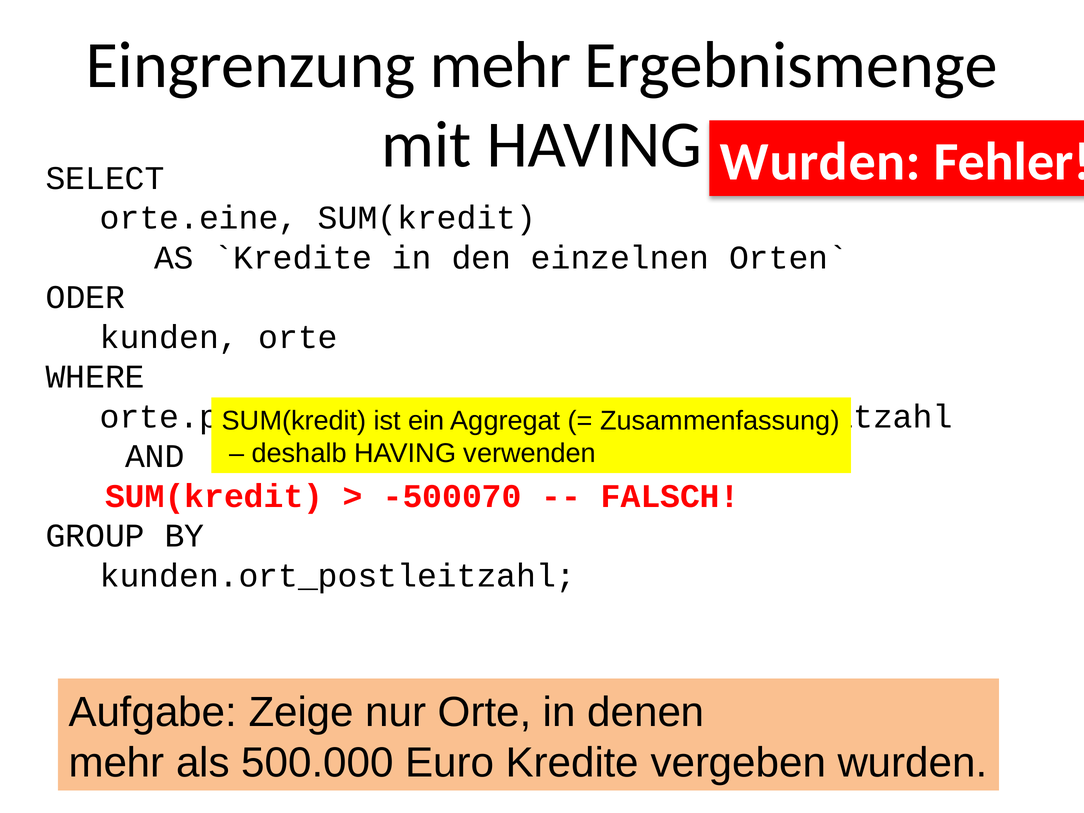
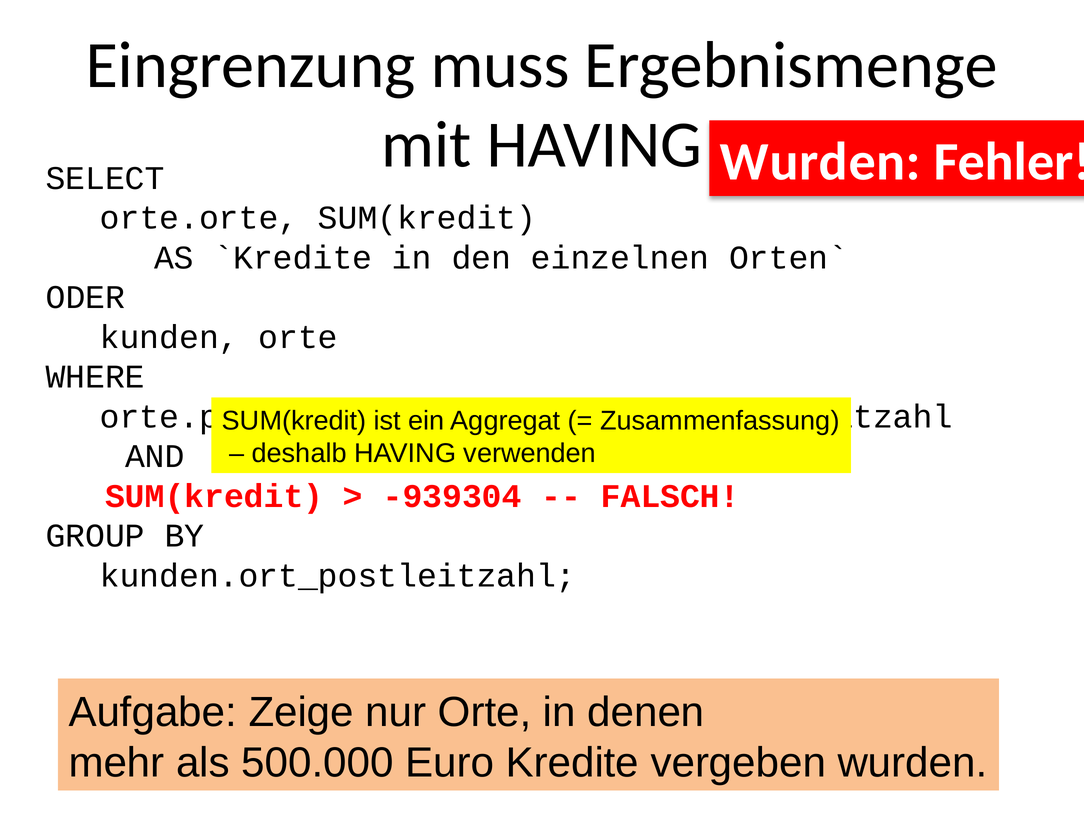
Eingrenzung mehr: mehr -> muss
orte.eine: orte.eine -> orte.orte
-500070: -500070 -> -939304
